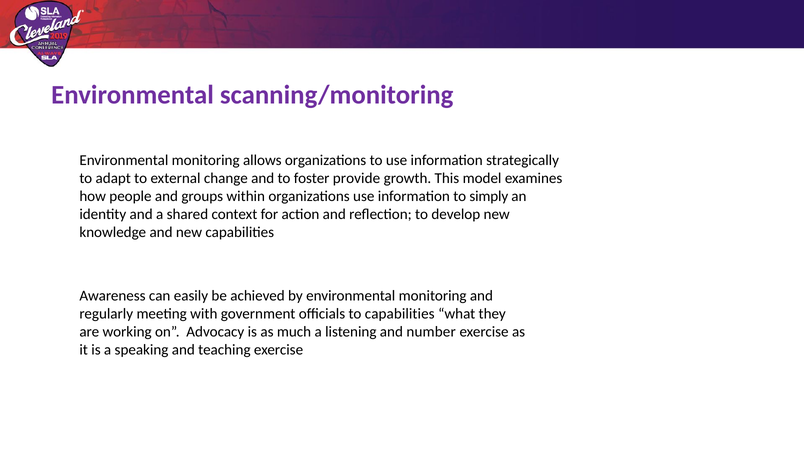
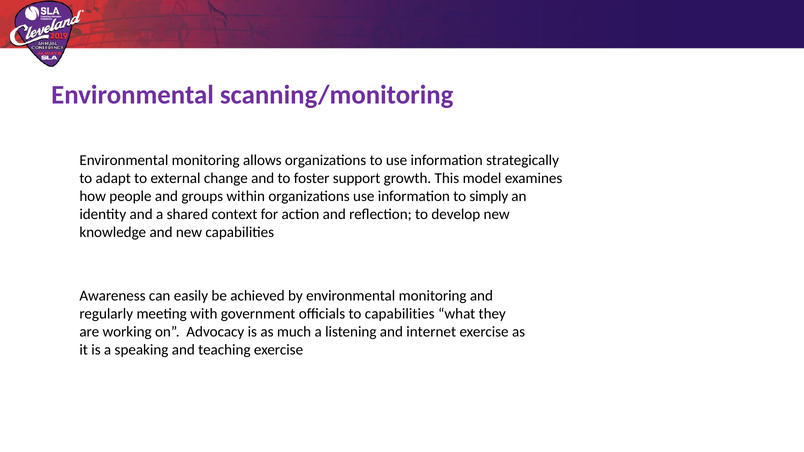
provide: provide -> support
number: number -> internet
